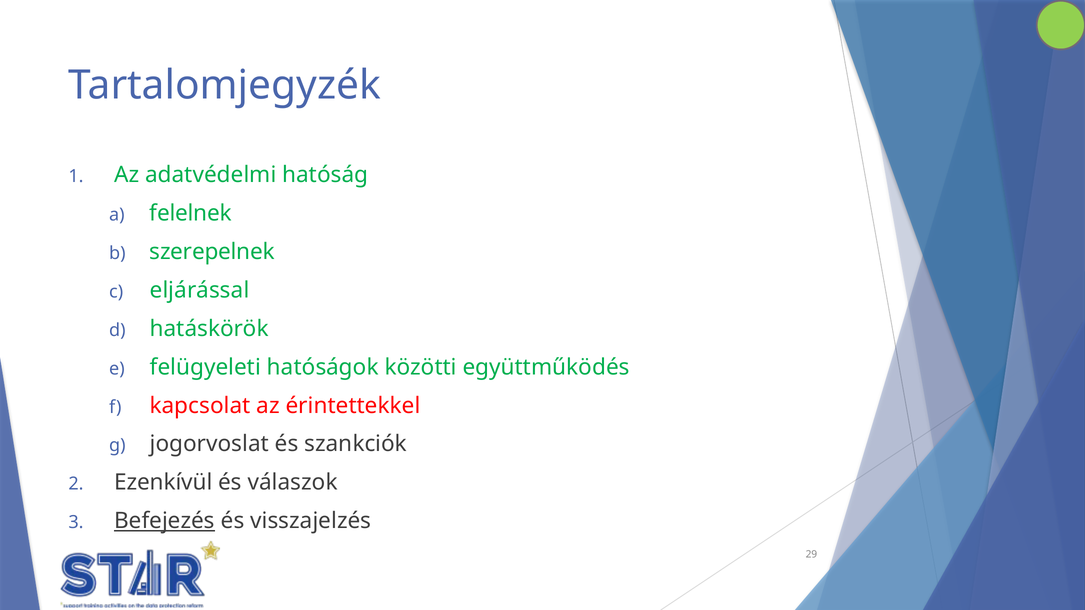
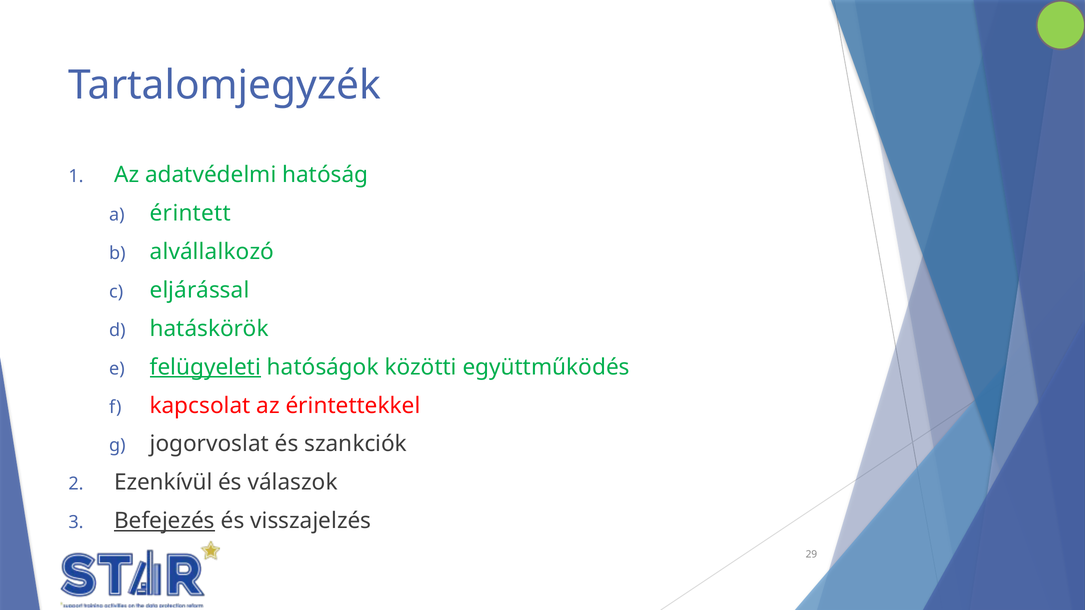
felelnek: felelnek -> érintett
szerepelnek: szerepelnek -> alvállalkozó
felügyeleti underline: none -> present
